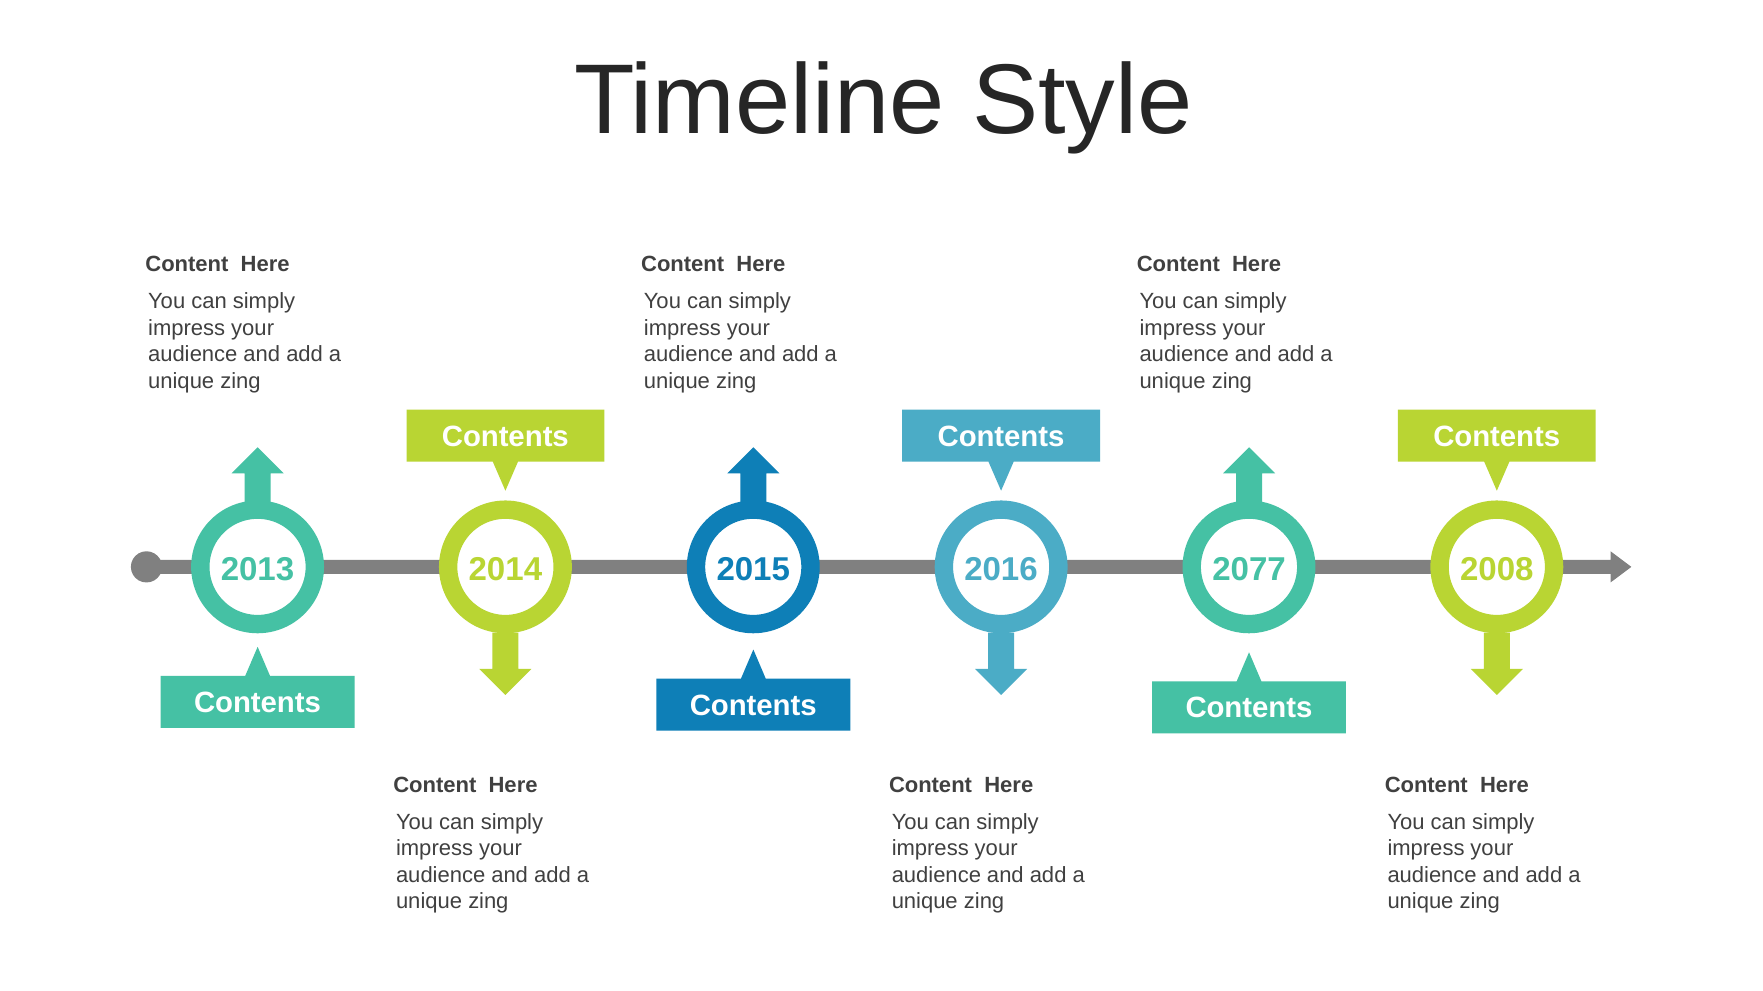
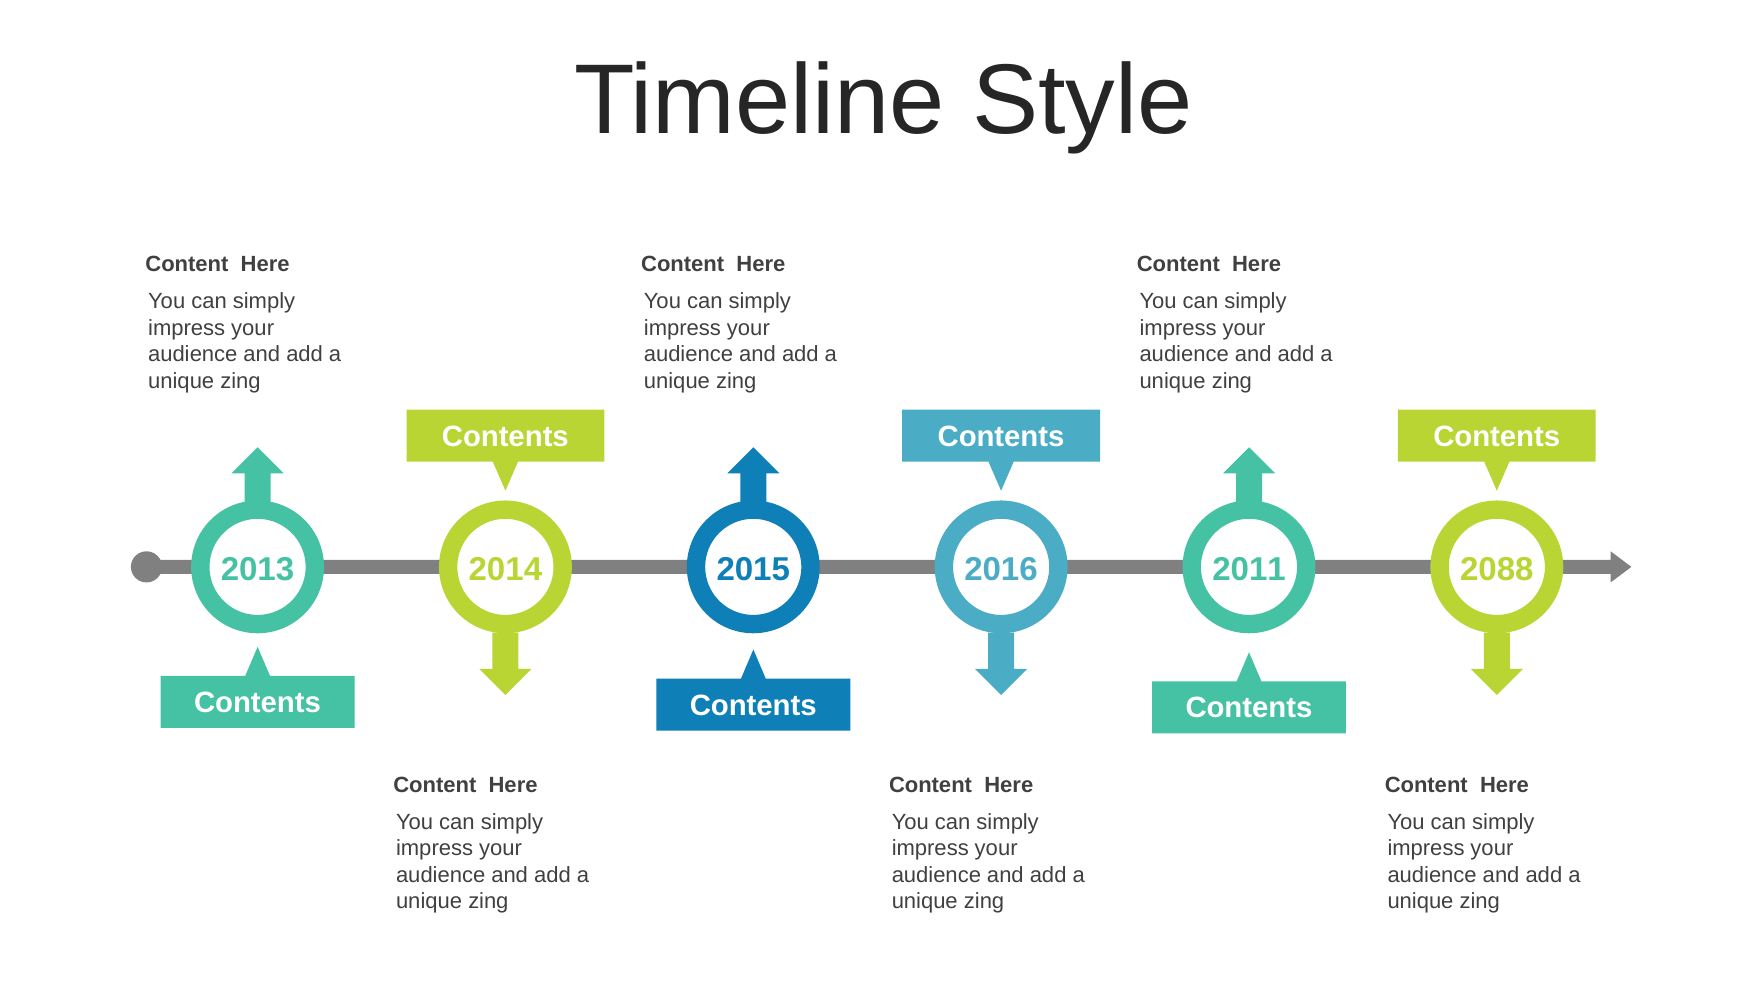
2077: 2077 -> 2011
2008: 2008 -> 2088
